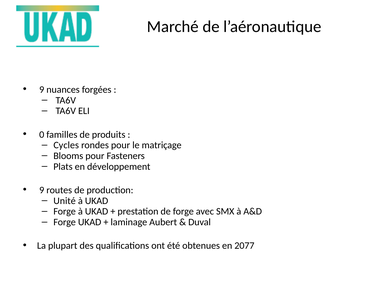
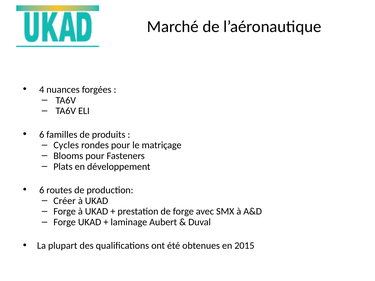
9 at (42, 90): 9 -> 4
0 at (42, 135): 0 -> 6
9 at (42, 190): 9 -> 6
Unité: Unité -> Créer
2077: 2077 -> 2015
